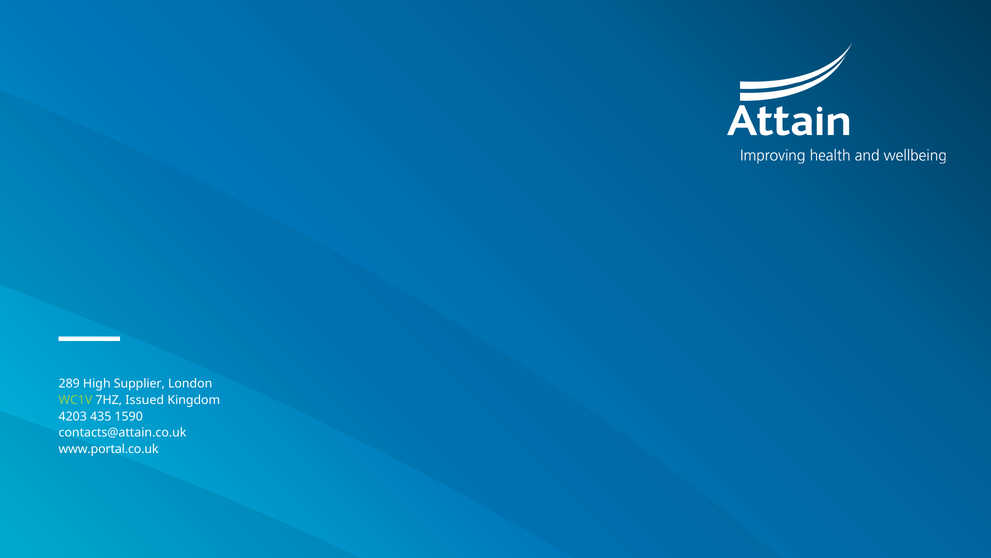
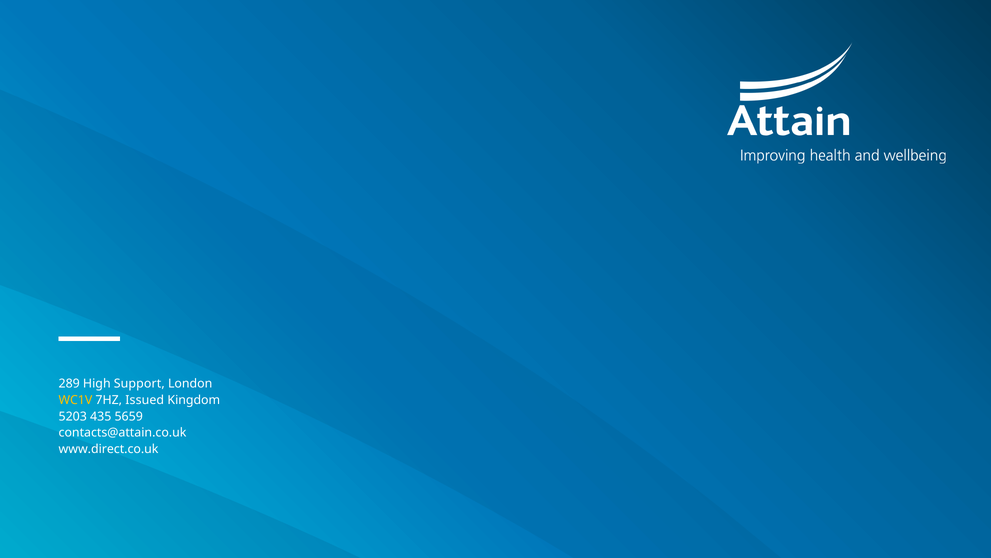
Supplier: Supplier -> Support
WC1V colour: light green -> yellow
4203: 4203 -> 5203
1590: 1590 -> 5659
www.portal.co.uk: www.portal.co.uk -> www.direct.co.uk
